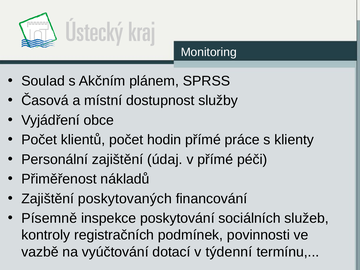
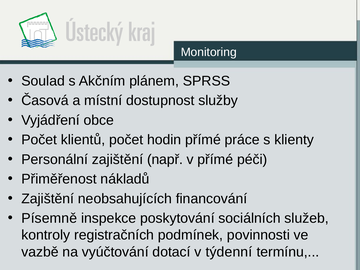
údaj: údaj -> např
poskytovaných: poskytovaných -> neobsahujících
